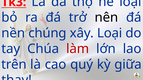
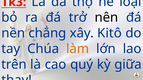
chúng: chúng -> chẳng
xây Loại: Loại -> Kitô
làm colour: red -> orange
